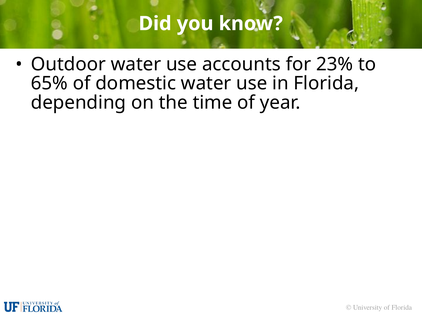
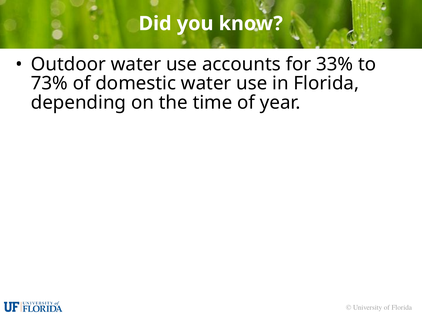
23%: 23% -> 33%
65%: 65% -> 73%
